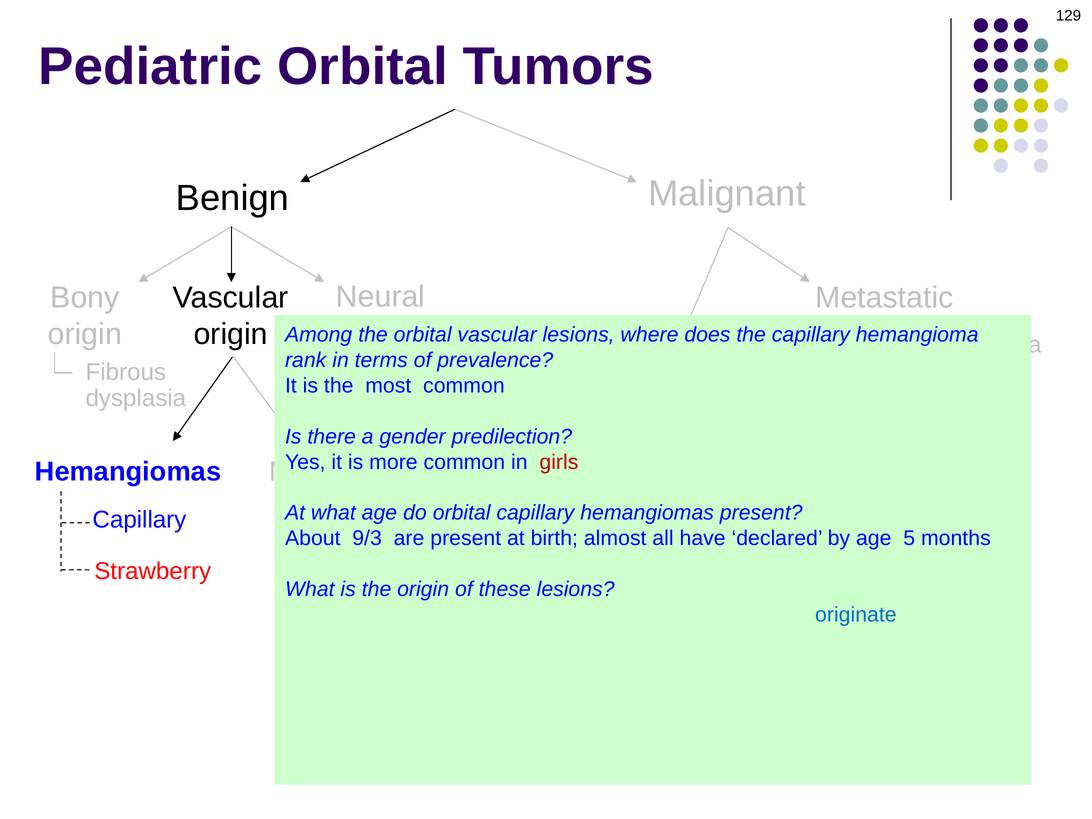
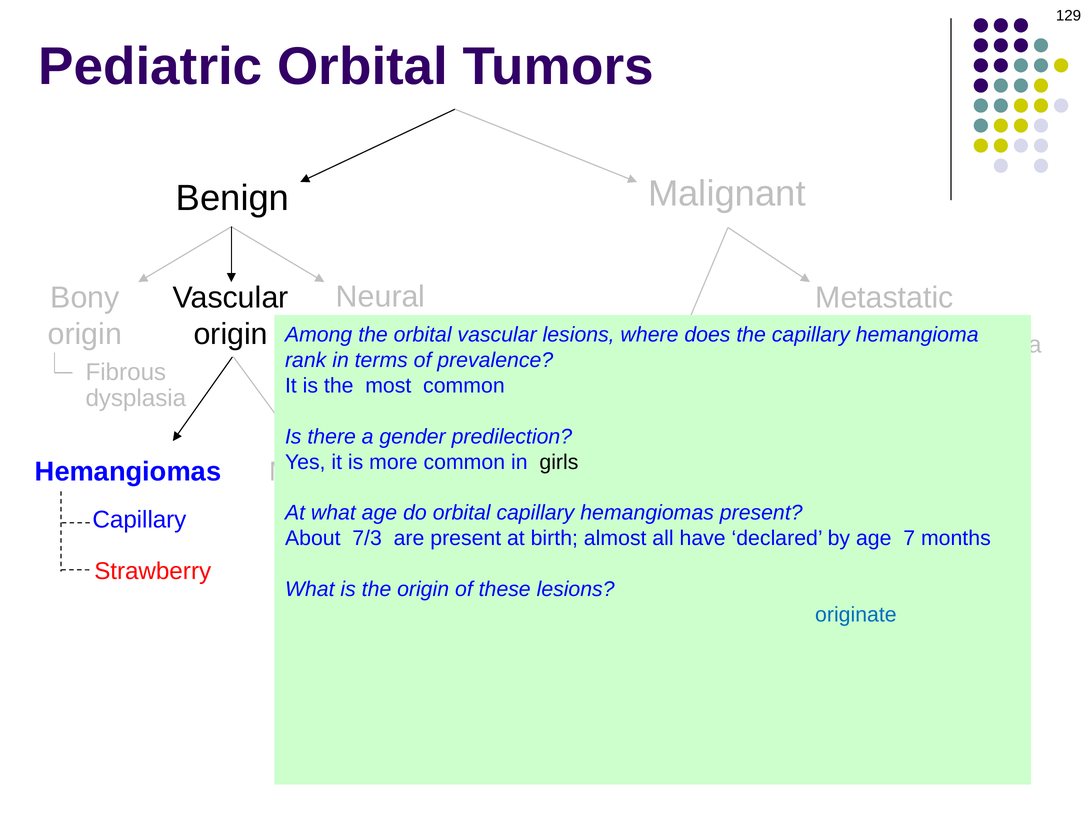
girls colour: red -> black
9/3: 9/3 -> 7/3
5: 5 -> 7
